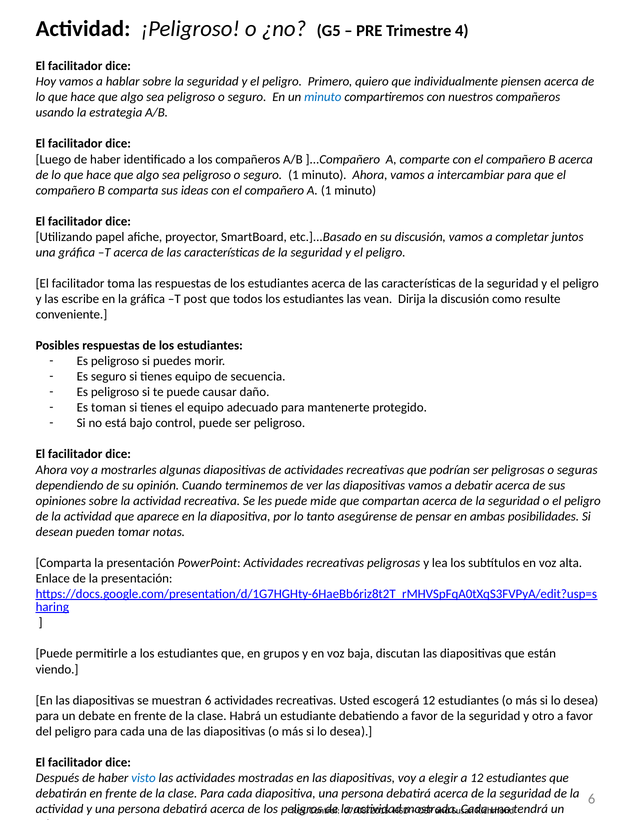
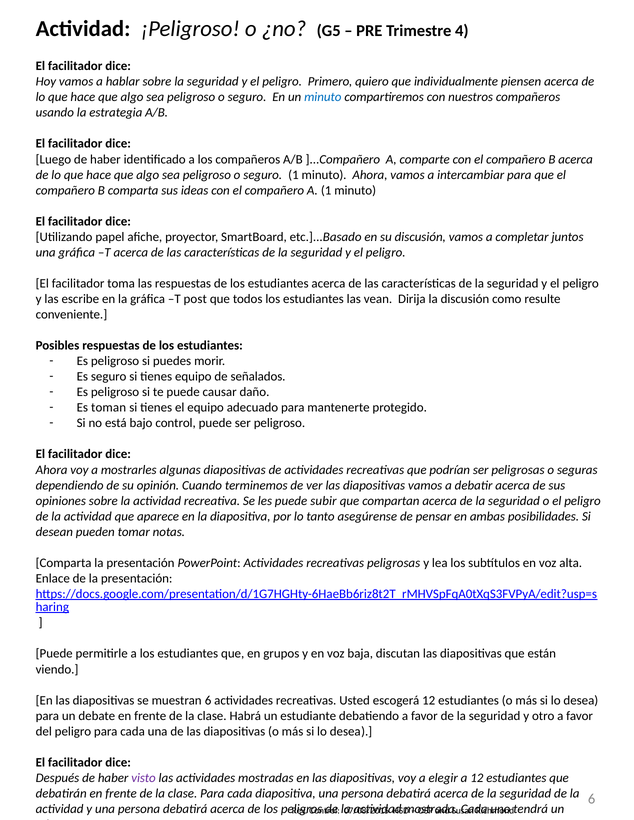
secuencia: secuencia -> señalados
mide: mide -> subir
visto colour: blue -> purple
